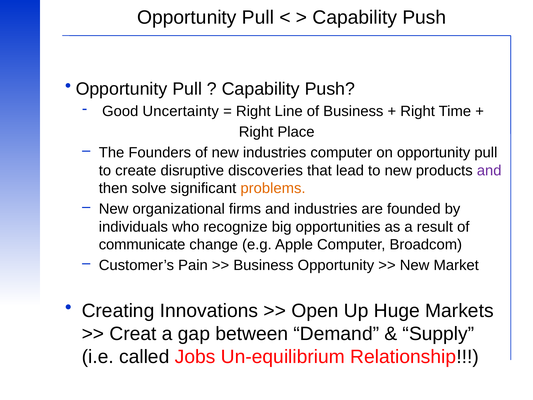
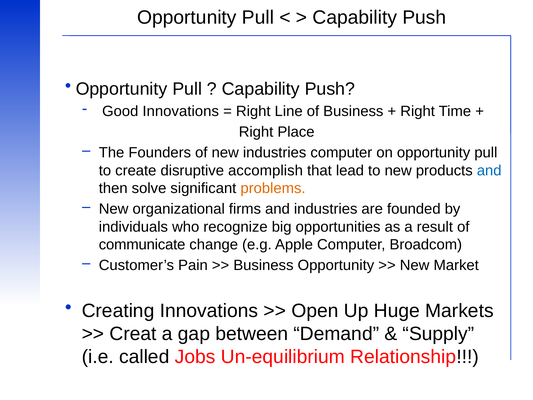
Good Uncertainty: Uncertainty -> Innovations
discoveries: discoveries -> accomplish
and at (489, 170) colour: purple -> blue
